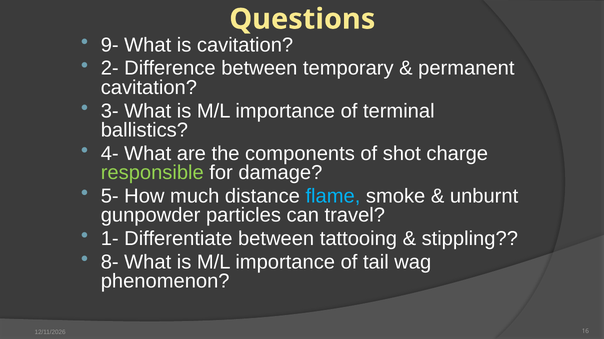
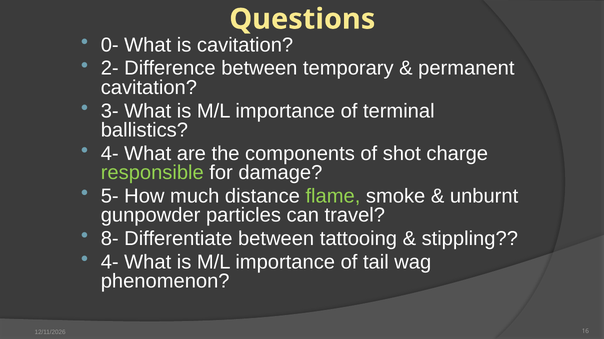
9-: 9- -> 0-
flame colour: light blue -> light green
1-: 1- -> 8-
8- at (110, 263): 8- -> 4-
